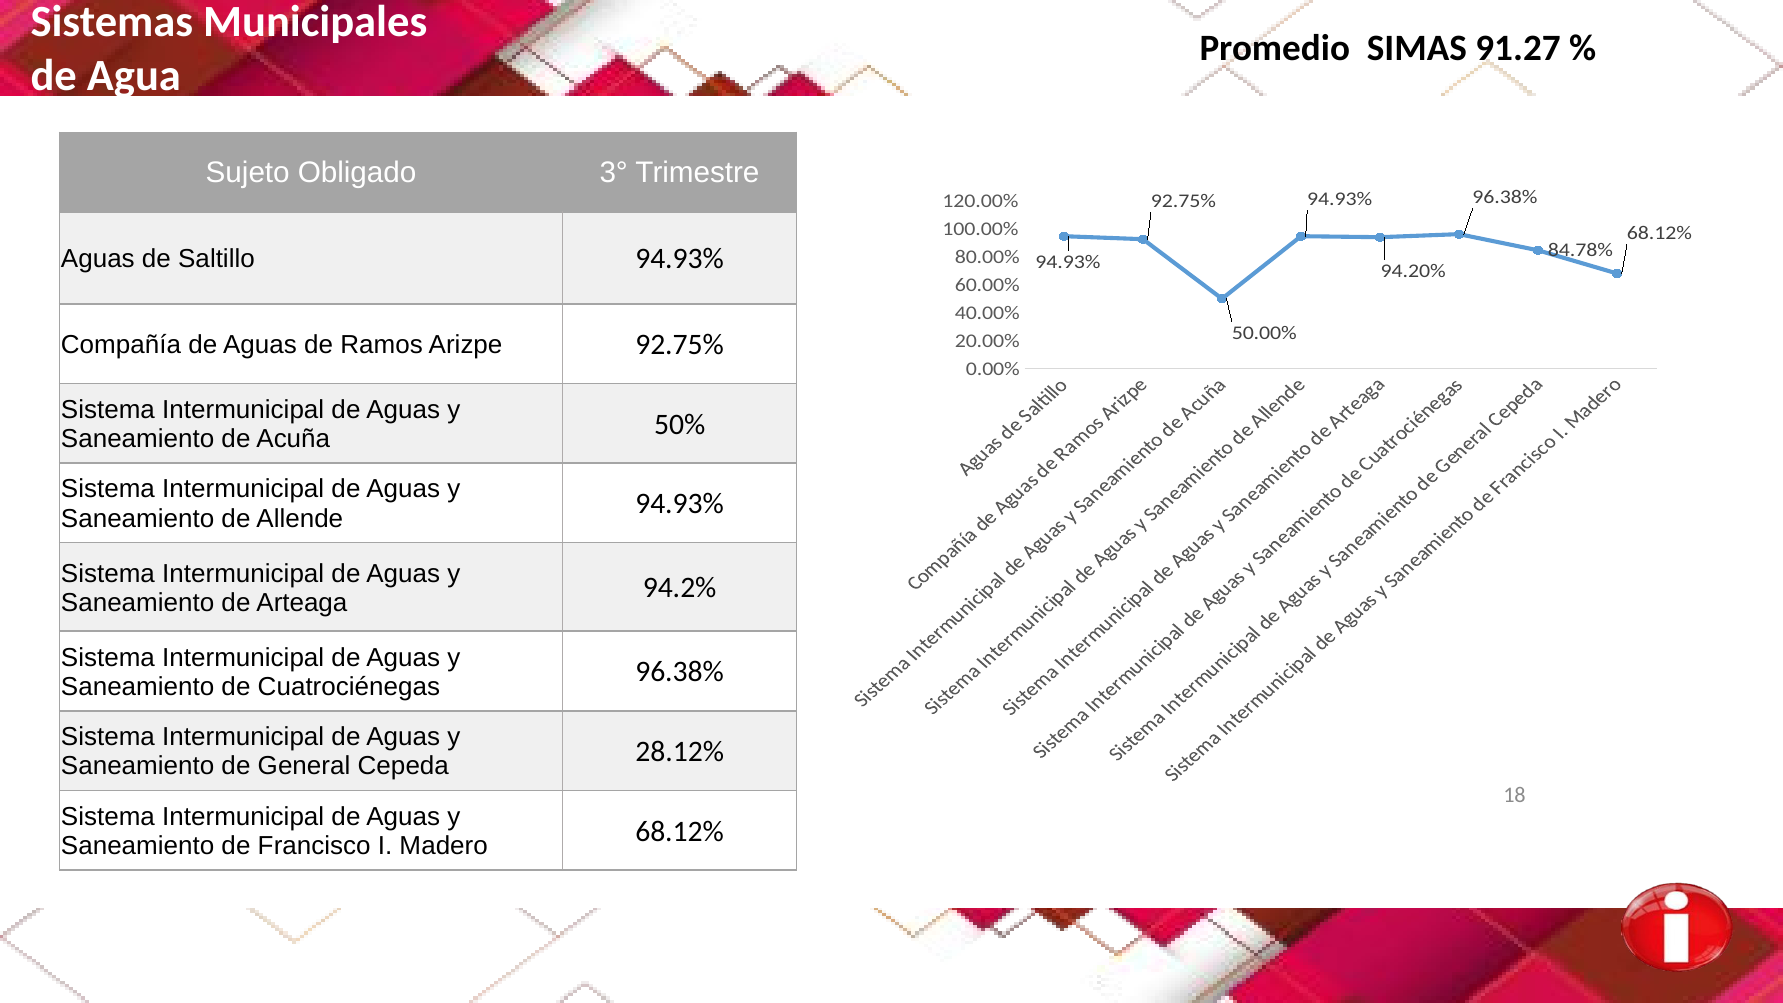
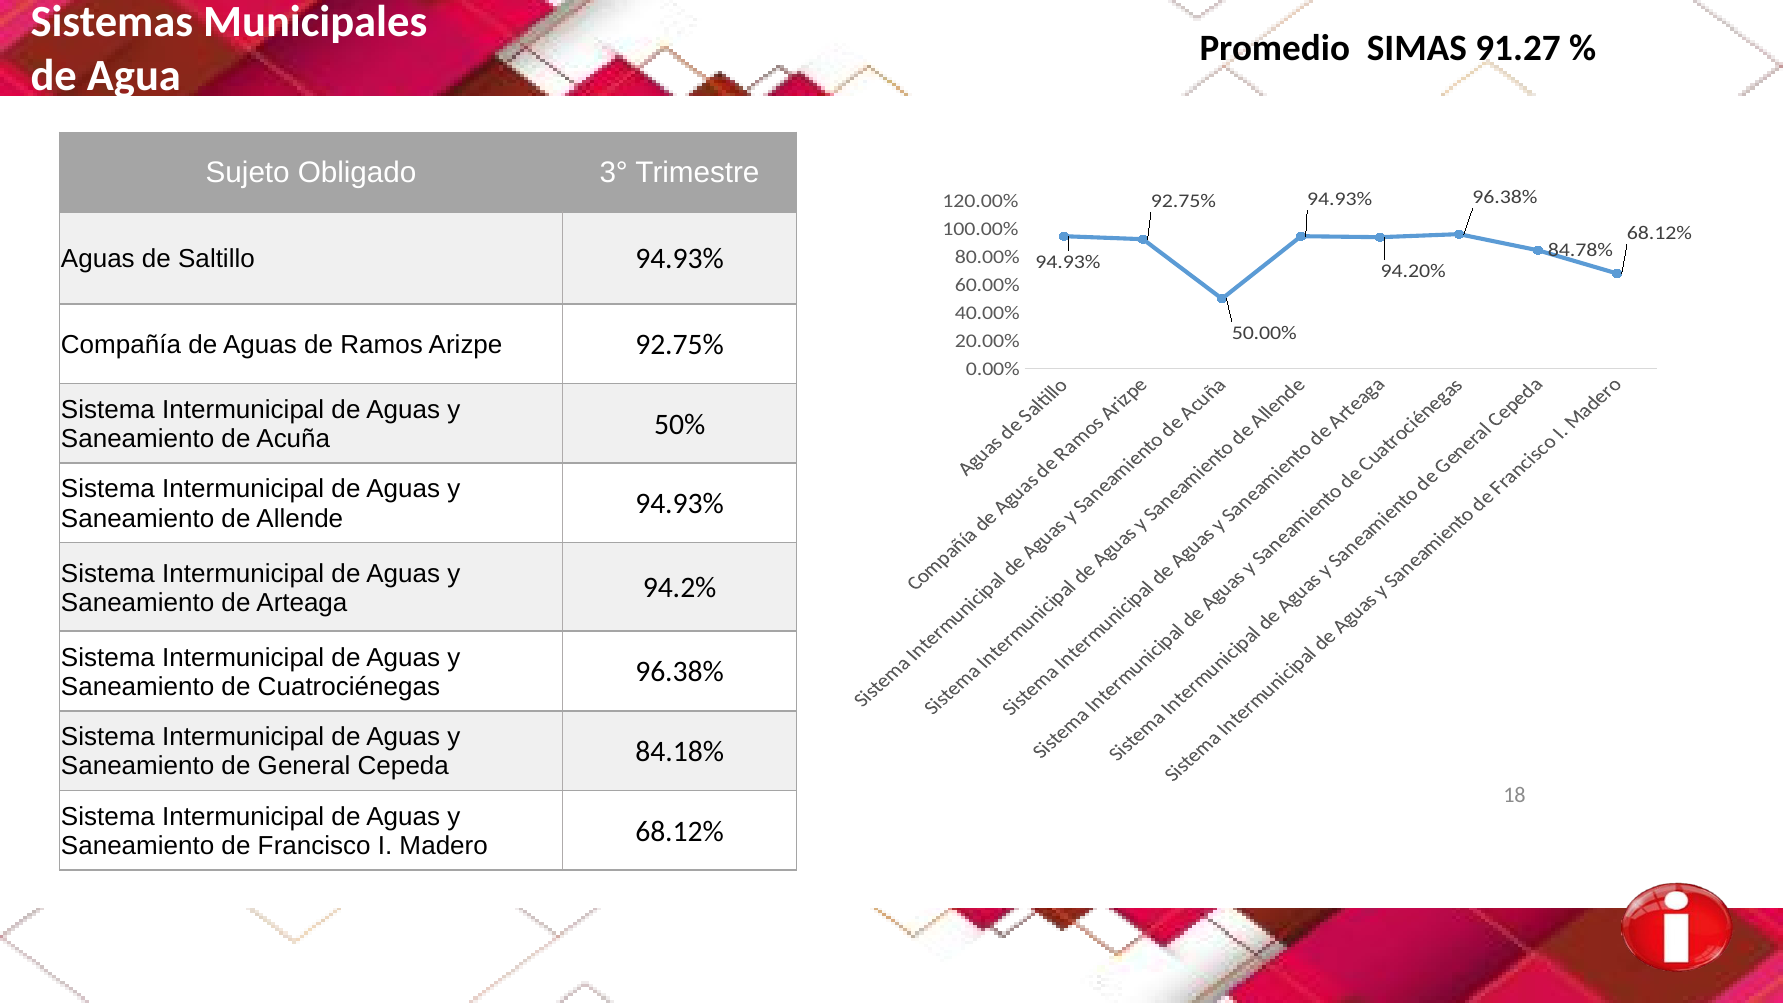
28.12%: 28.12% -> 84.18%
